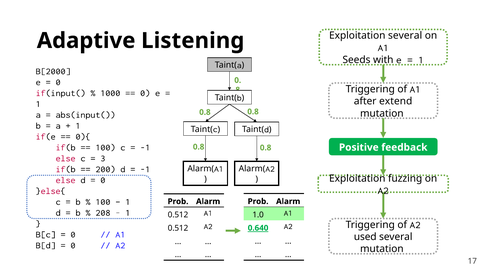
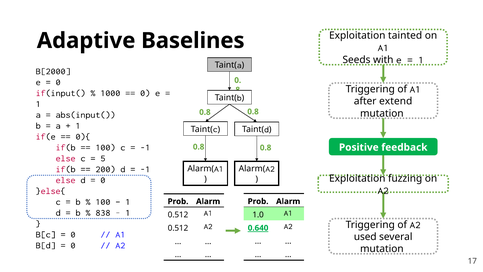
Exploitation several: several -> tainted
Listening: Listening -> Baselines
3: 3 -> 5
208: 208 -> 838
